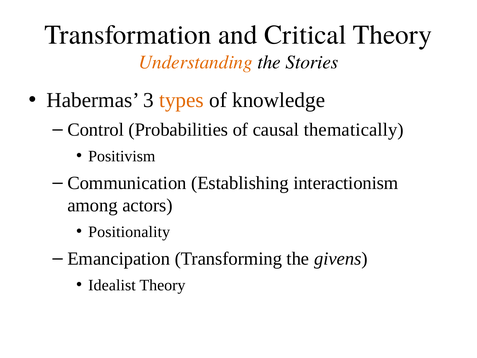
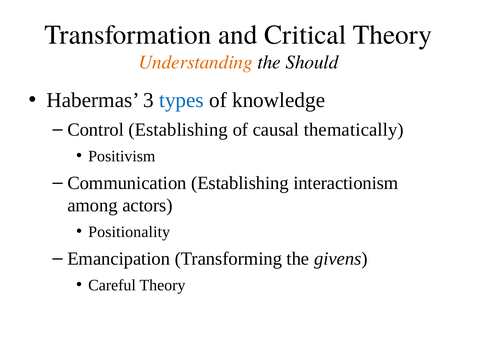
Stories: Stories -> Should
types colour: orange -> blue
Control Probabilities: Probabilities -> Establishing
Idealist: Idealist -> Careful
